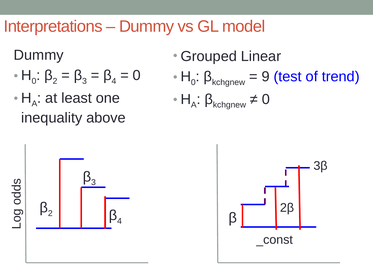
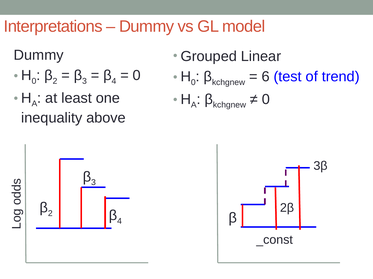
9: 9 -> 6
